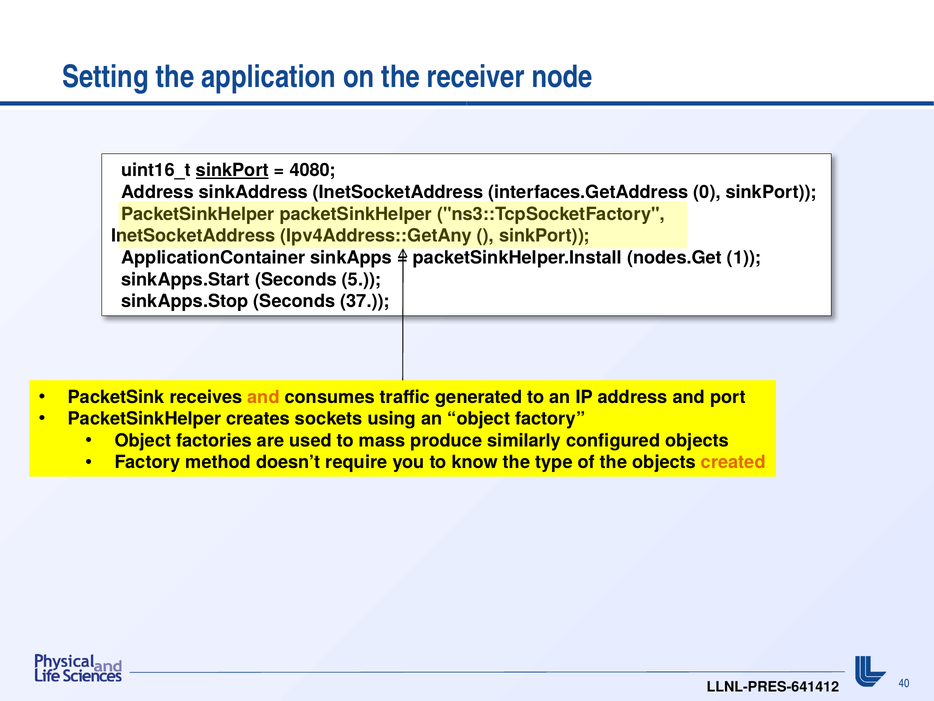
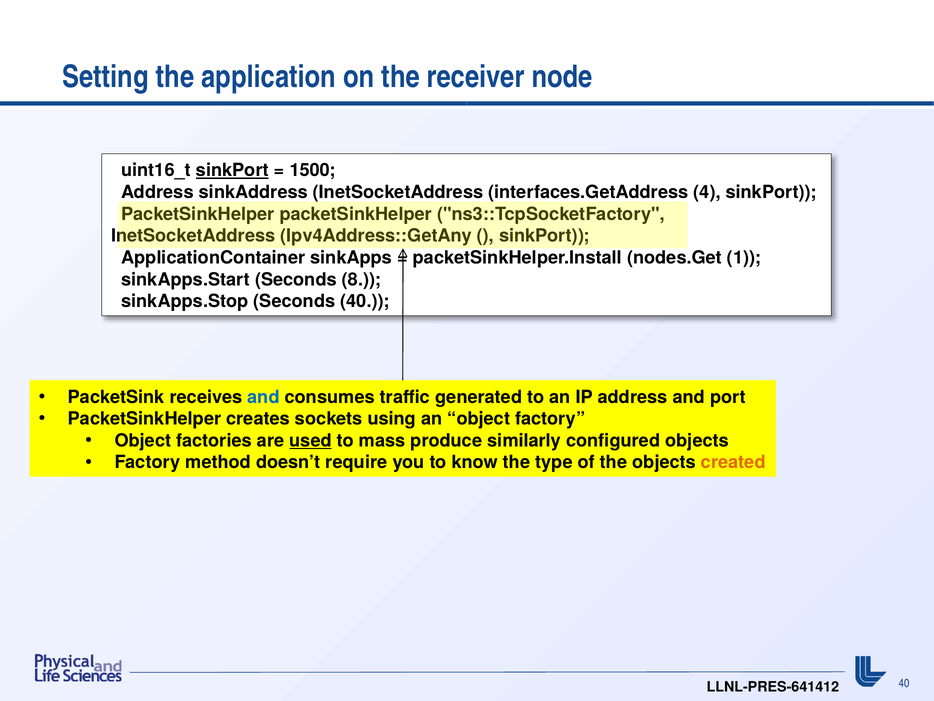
4080: 4080 -> 1500
0: 0 -> 4
5: 5 -> 8
Seconds 37: 37 -> 40
and at (263, 397) colour: orange -> blue
used underline: none -> present
